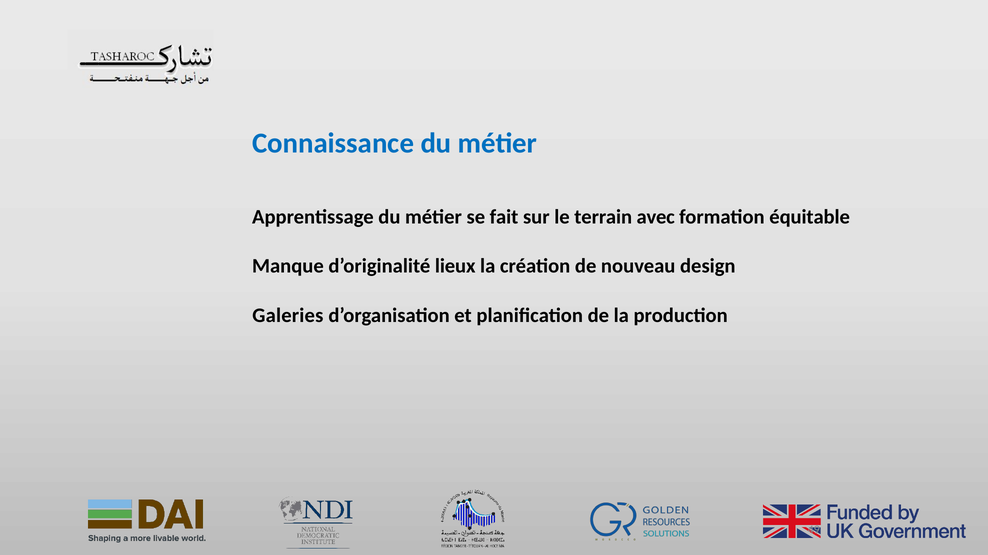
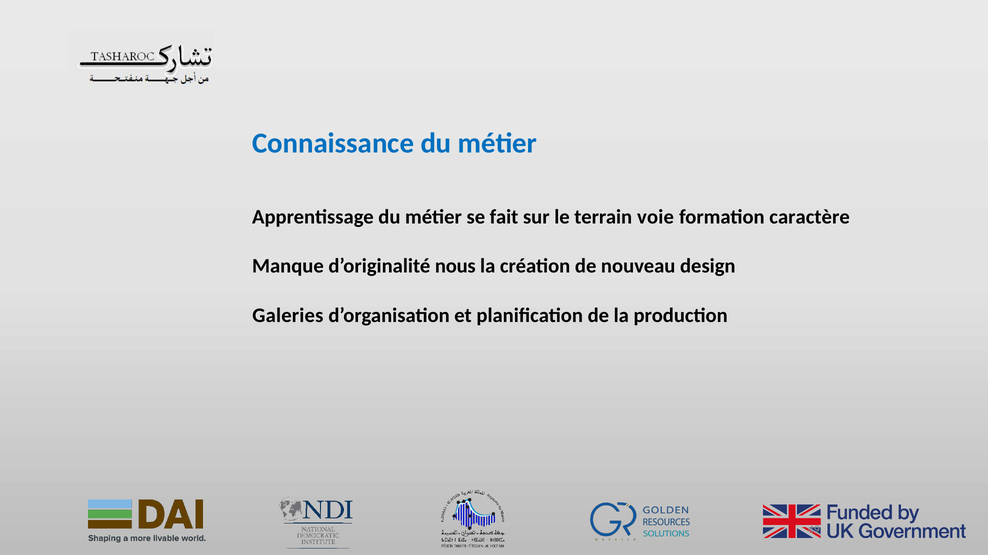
avec: avec -> voie
équitable: équitable -> caractère
lieux: lieux -> nous
